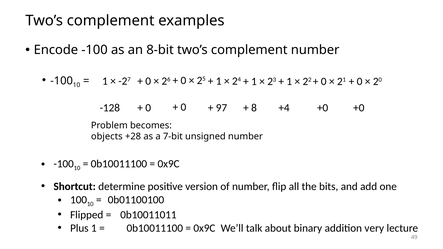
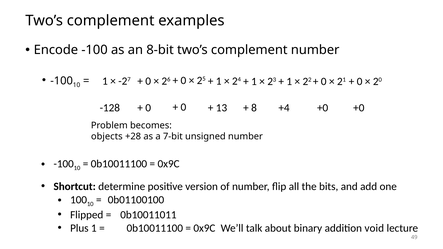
97: 97 -> 13
very: very -> void
